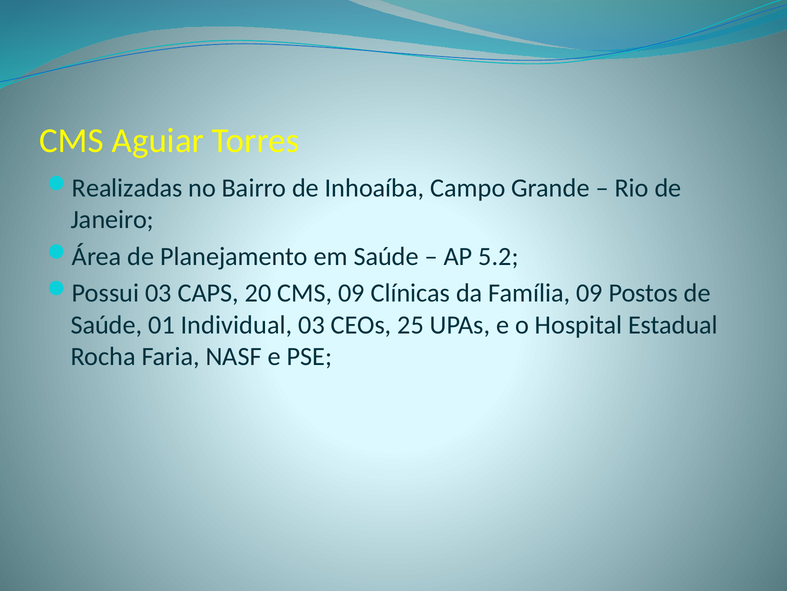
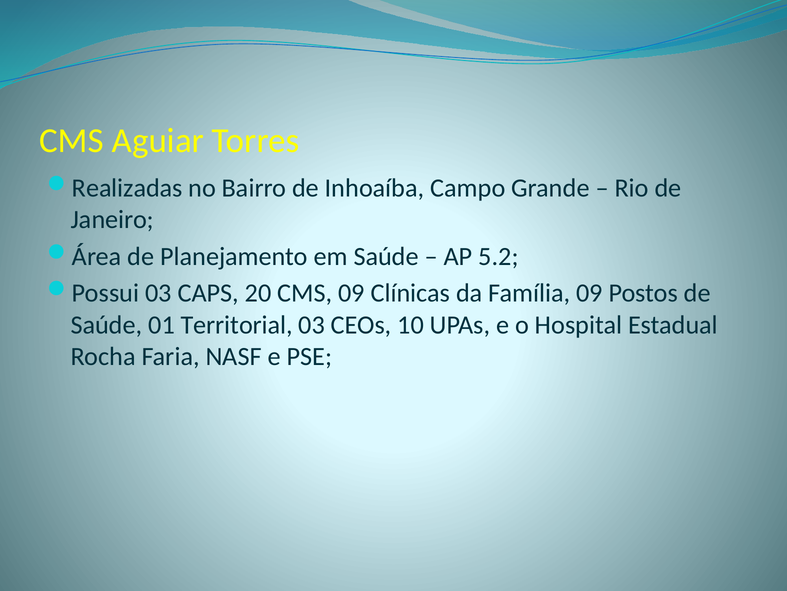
Individual: Individual -> Territorial
25: 25 -> 10
